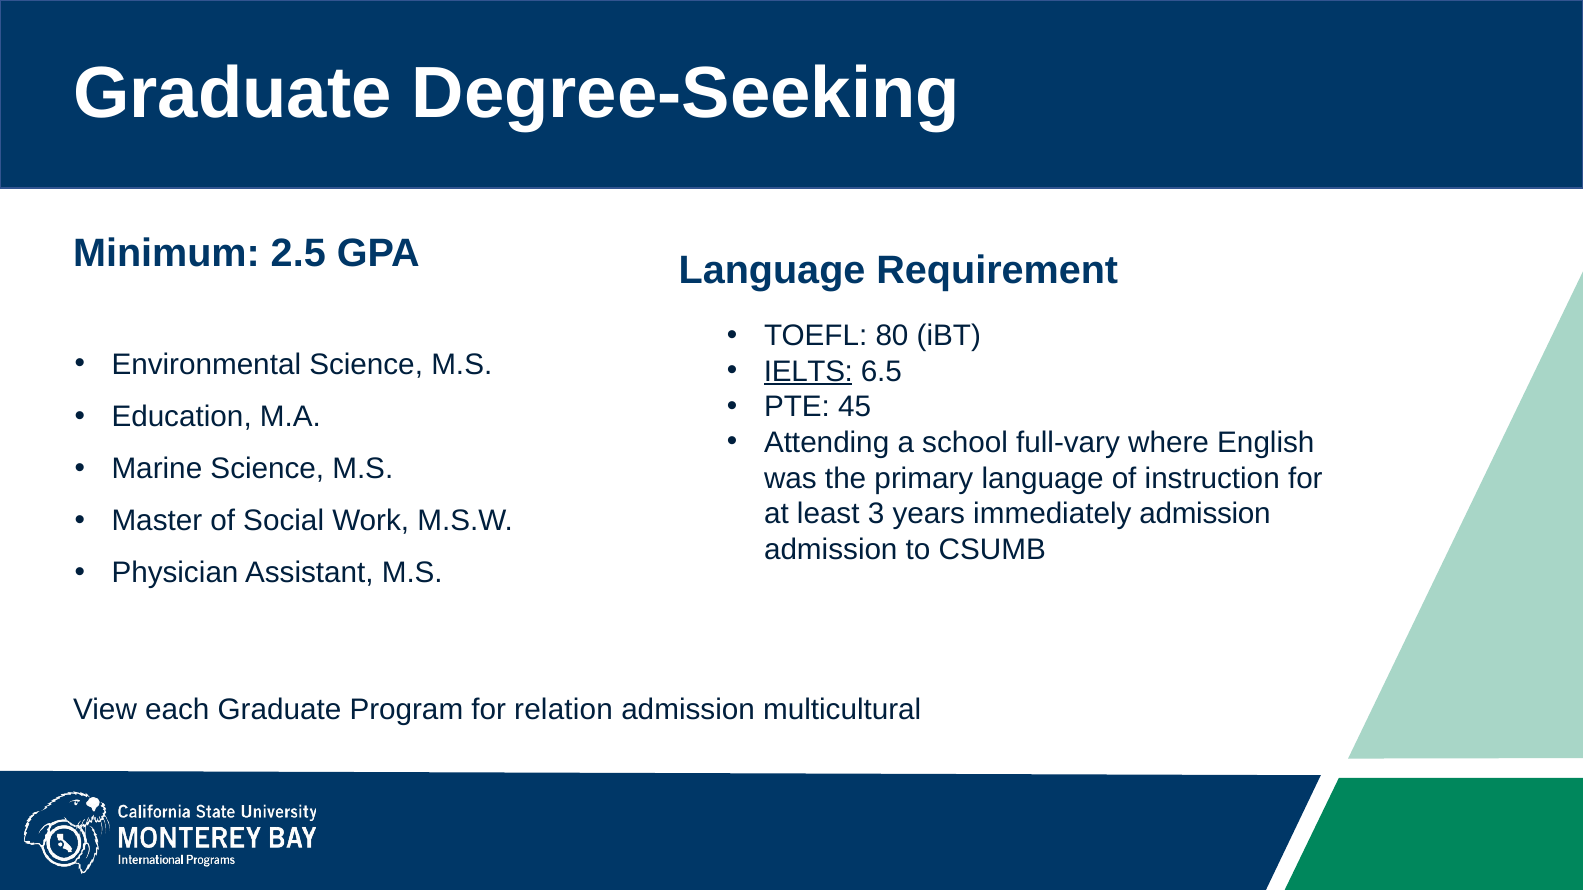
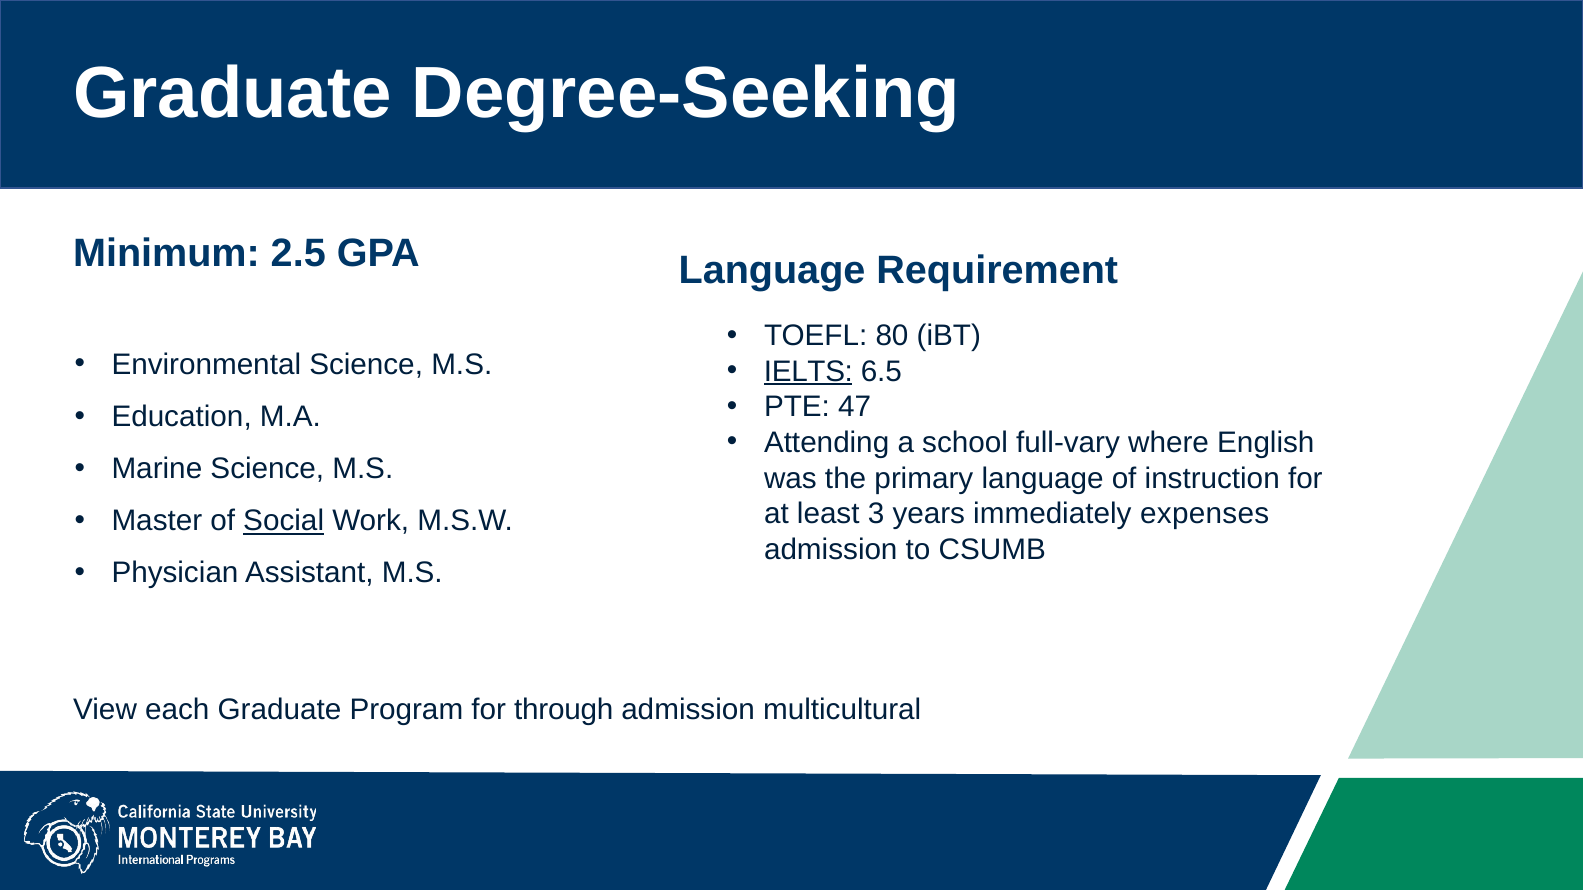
45: 45 -> 47
immediately admission: admission -> expenses
Social underline: none -> present
relation: relation -> through
